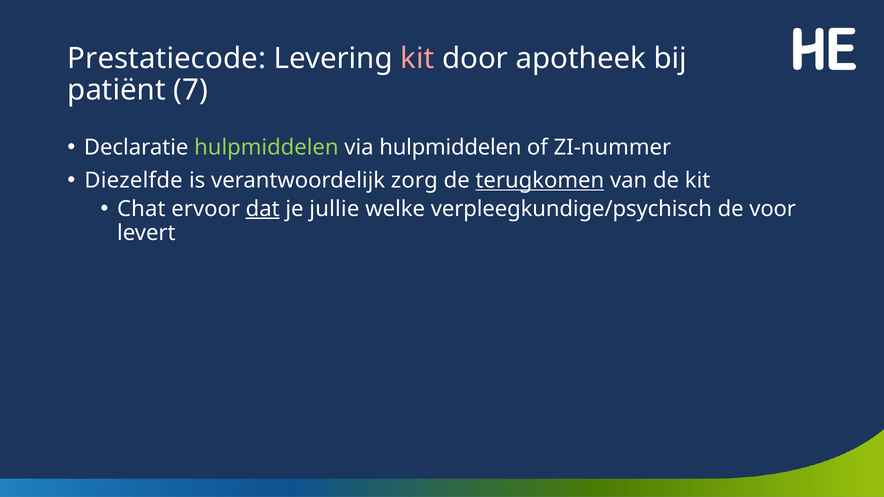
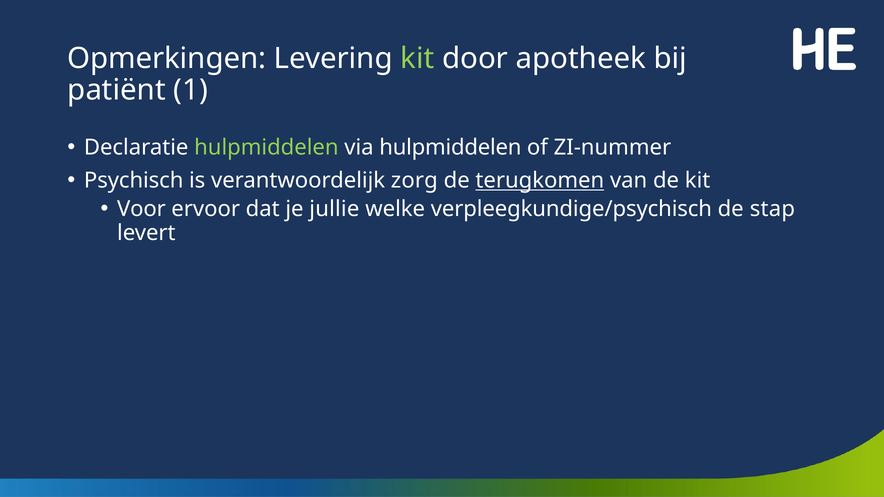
Prestatiecode: Prestatiecode -> Opmerkingen
kit at (417, 58) colour: pink -> light green
7: 7 -> 1
Diezelfde: Diezelfde -> Psychisch
Chat: Chat -> Voor
dat underline: present -> none
voor: voor -> stap
